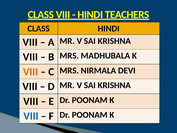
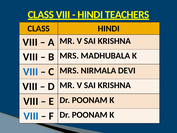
VIII at (31, 72) colour: orange -> blue
